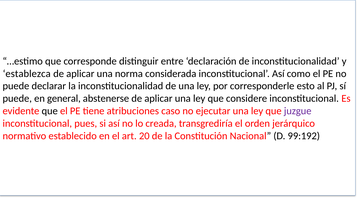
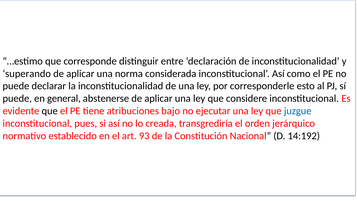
establezca: establezca -> superando
caso: caso -> bajo
juzgue colour: purple -> blue
20: 20 -> 93
99:192: 99:192 -> 14:192
